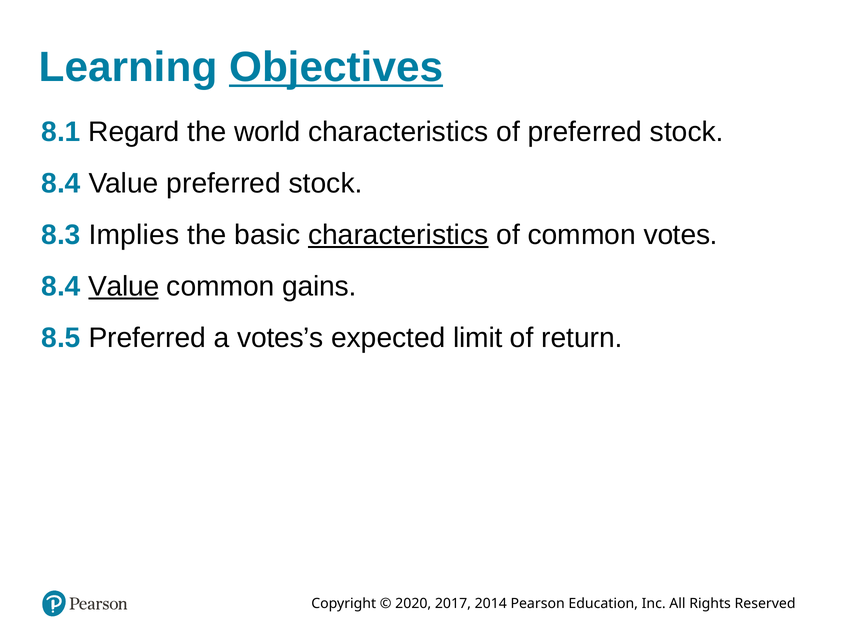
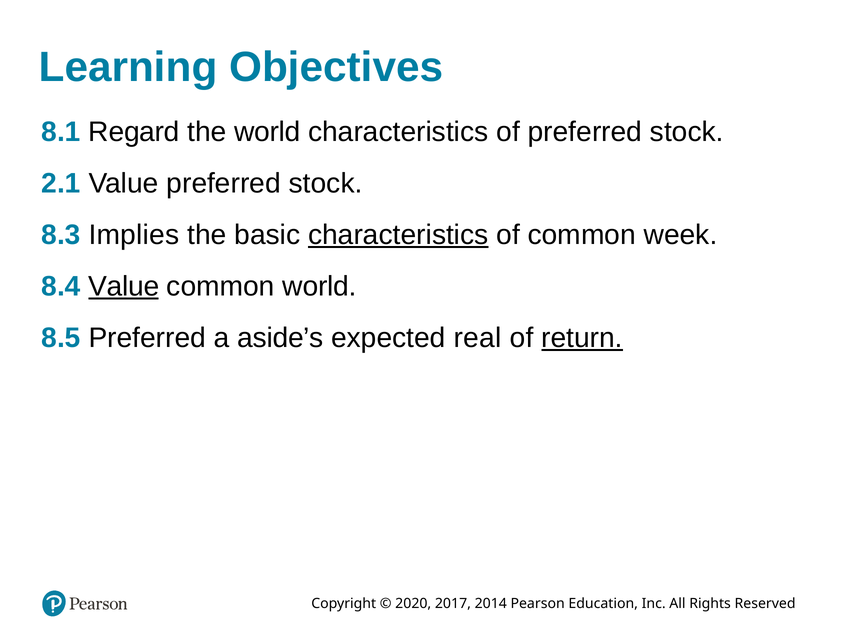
Objectives underline: present -> none
8.4 at (61, 183): 8.4 -> 2.1
votes: votes -> week
common gains: gains -> world
votes’s: votes’s -> aside’s
limit: limit -> real
return underline: none -> present
